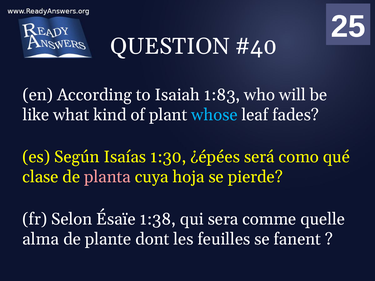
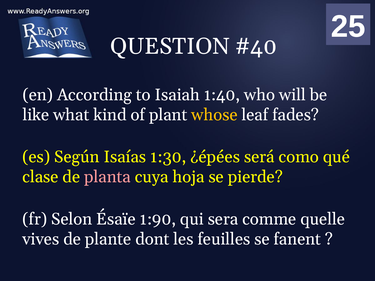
1:83: 1:83 -> 1:40
whose colour: light blue -> yellow
1:38: 1:38 -> 1:90
alma: alma -> vives
